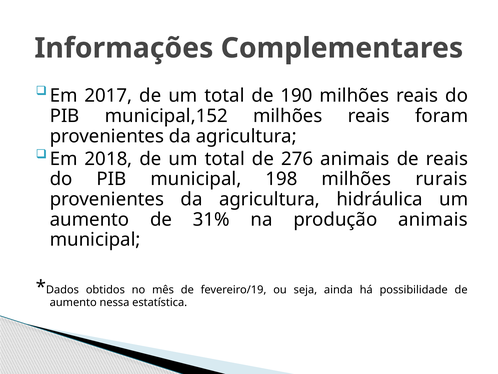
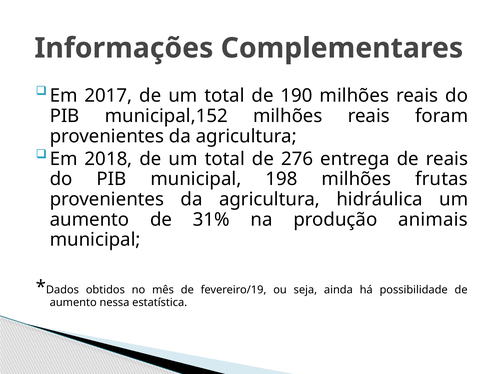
276 animais: animais -> entrega
rurais: rurais -> frutas
